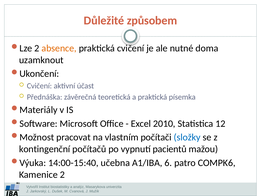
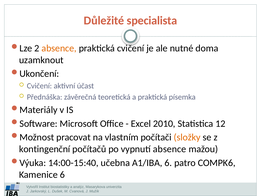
způsobem: způsobem -> specialista
složky colour: blue -> orange
vypnutí pacientů: pacientů -> absence
Kamenice 2: 2 -> 6
